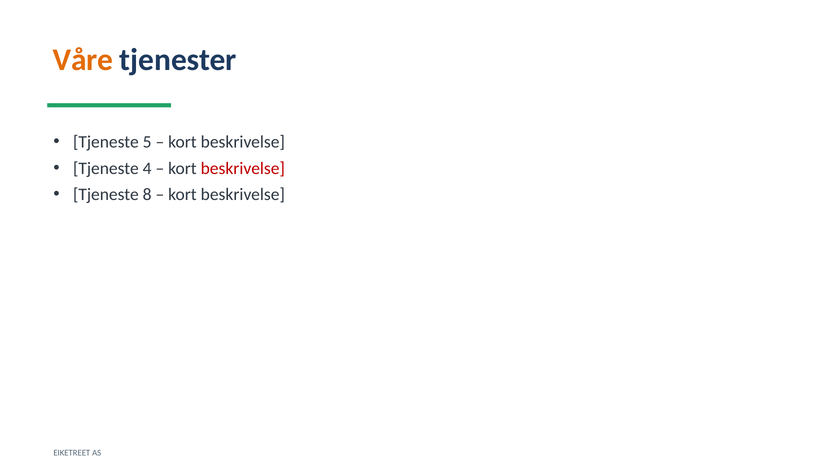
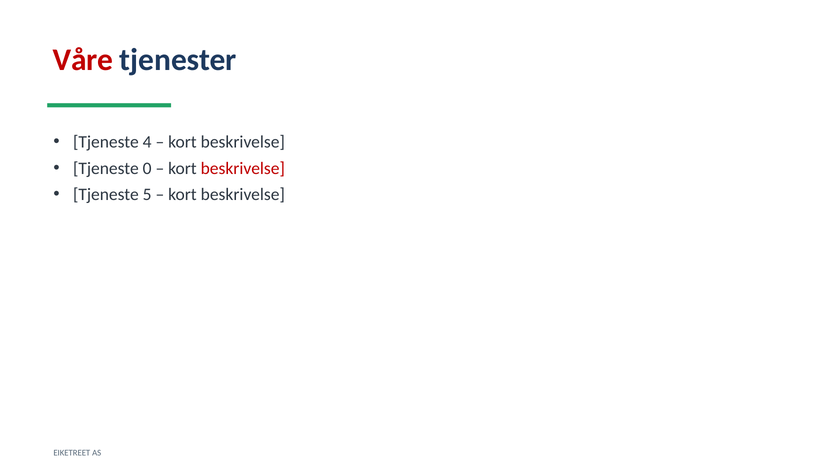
Våre colour: orange -> red
5: 5 -> 4
4: 4 -> 0
8: 8 -> 5
